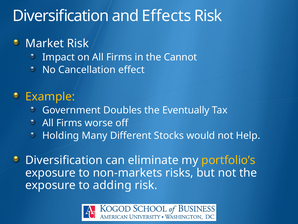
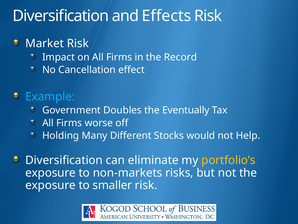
Cannot: Cannot -> Record
Example colour: yellow -> light blue
adding: adding -> smaller
